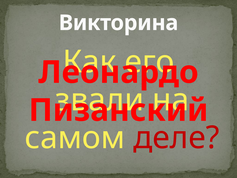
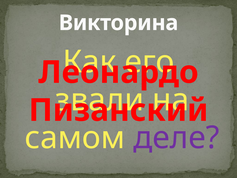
деле colour: red -> purple
